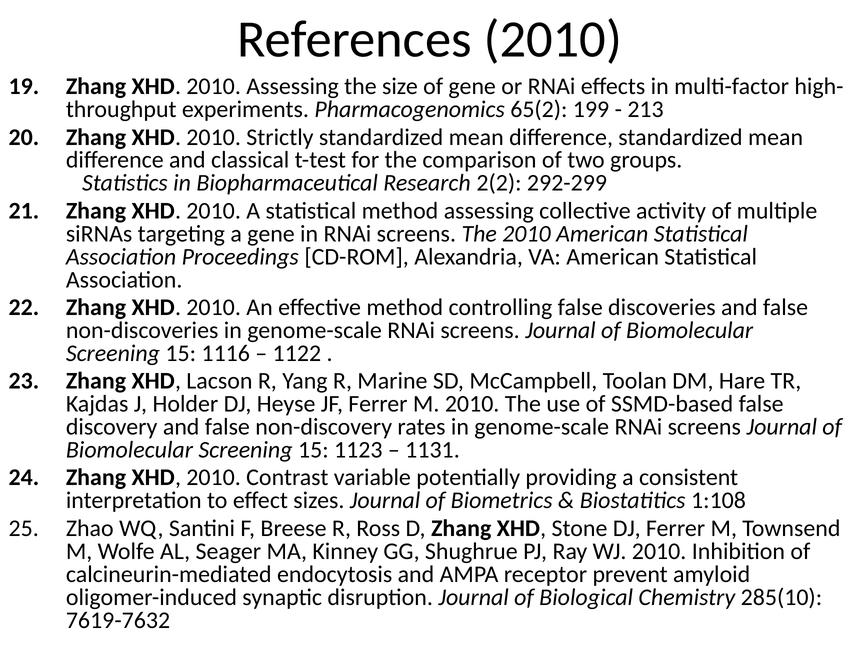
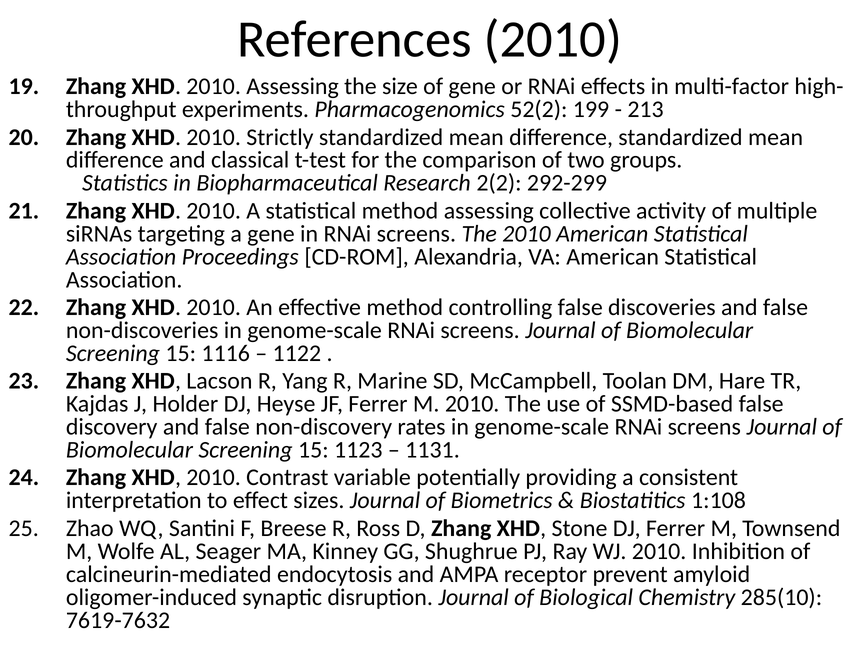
65(2: 65(2 -> 52(2
